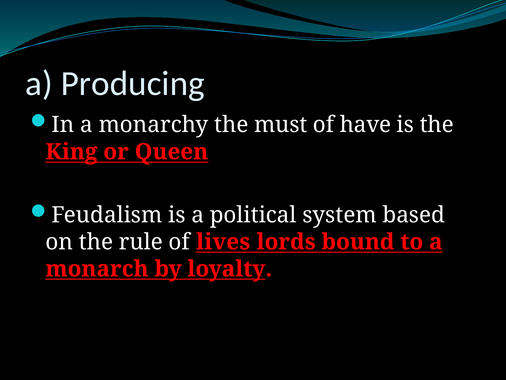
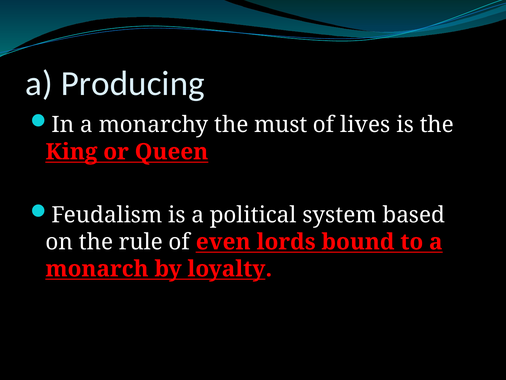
have: have -> lives
lives: lives -> even
